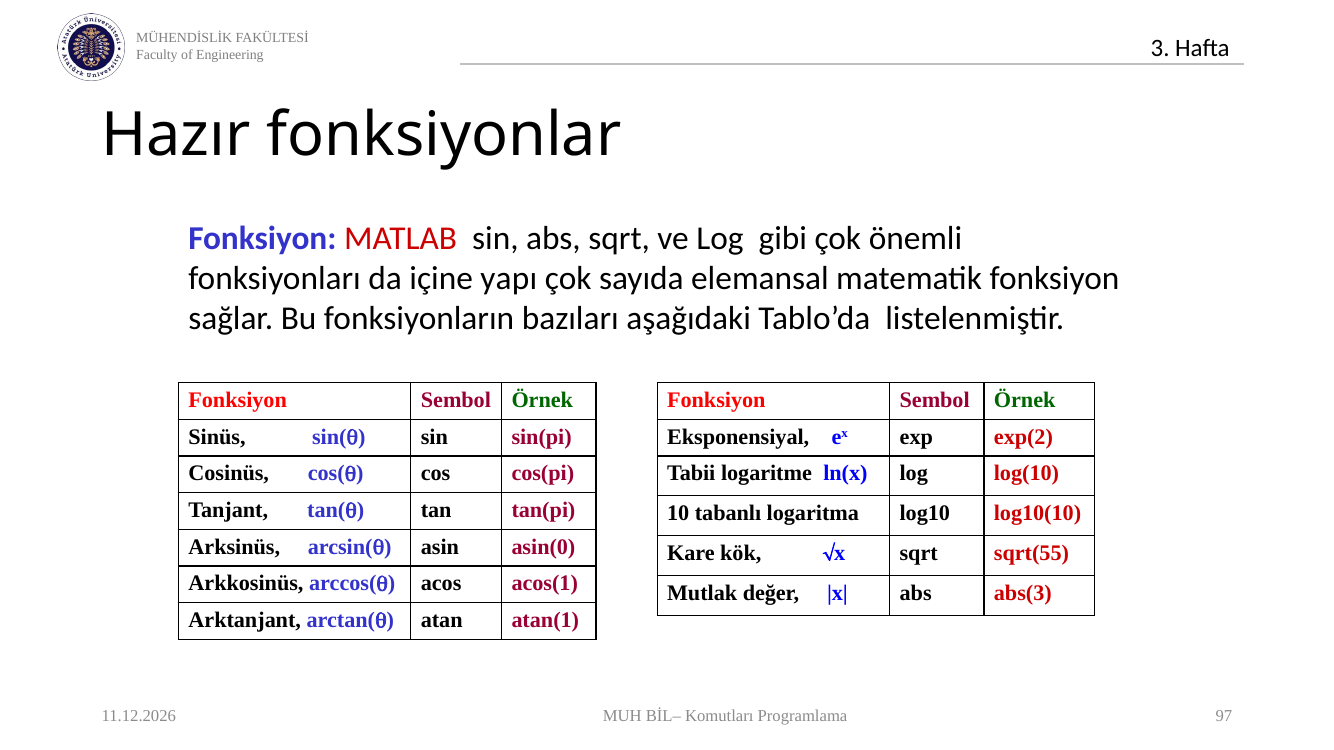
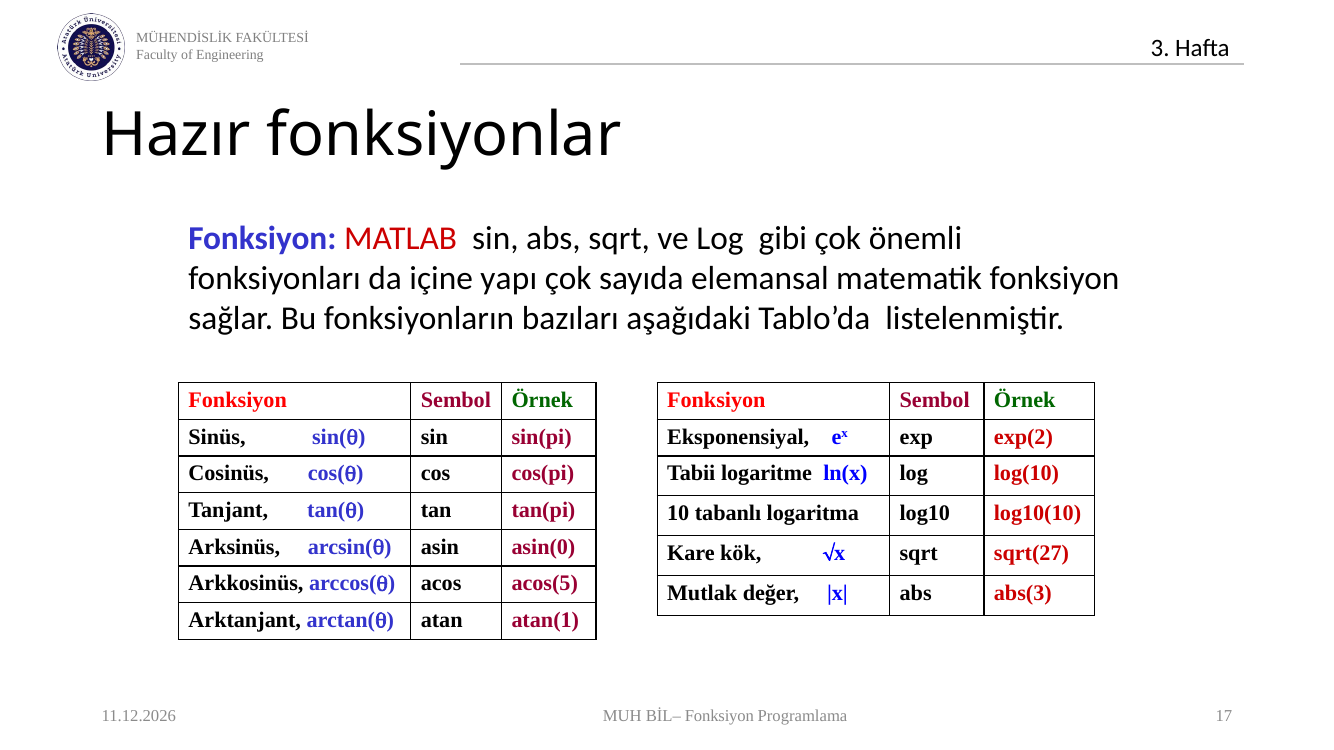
sqrt(55: sqrt(55 -> sqrt(27
acos(1: acos(1 -> acos(5
BİL– Komutları: Komutları -> Fonksiyon
97: 97 -> 17
